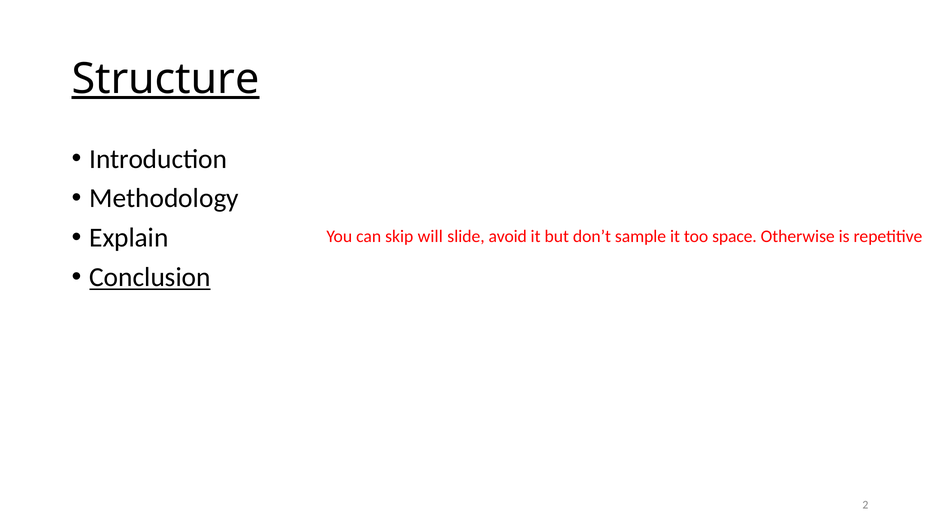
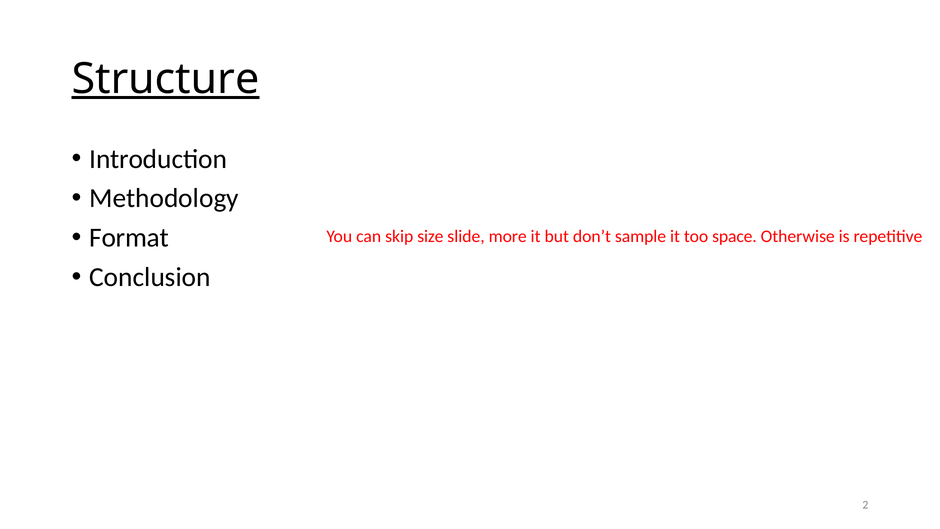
Explain: Explain -> Format
will: will -> size
avoid: avoid -> more
Conclusion underline: present -> none
